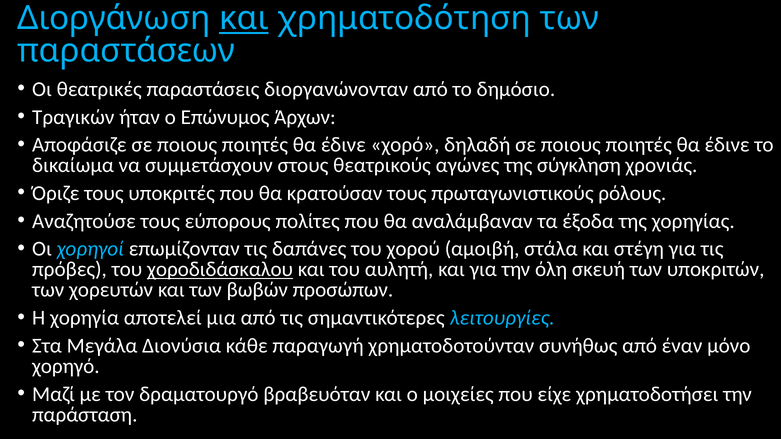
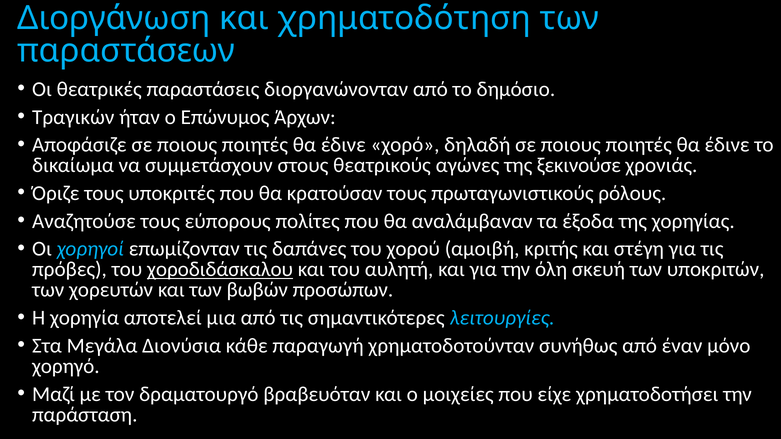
και at (244, 19) underline: present -> none
σύγκληση: σύγκληση -> ξεκινούσε
στάλα: στάλα -> κριτής
